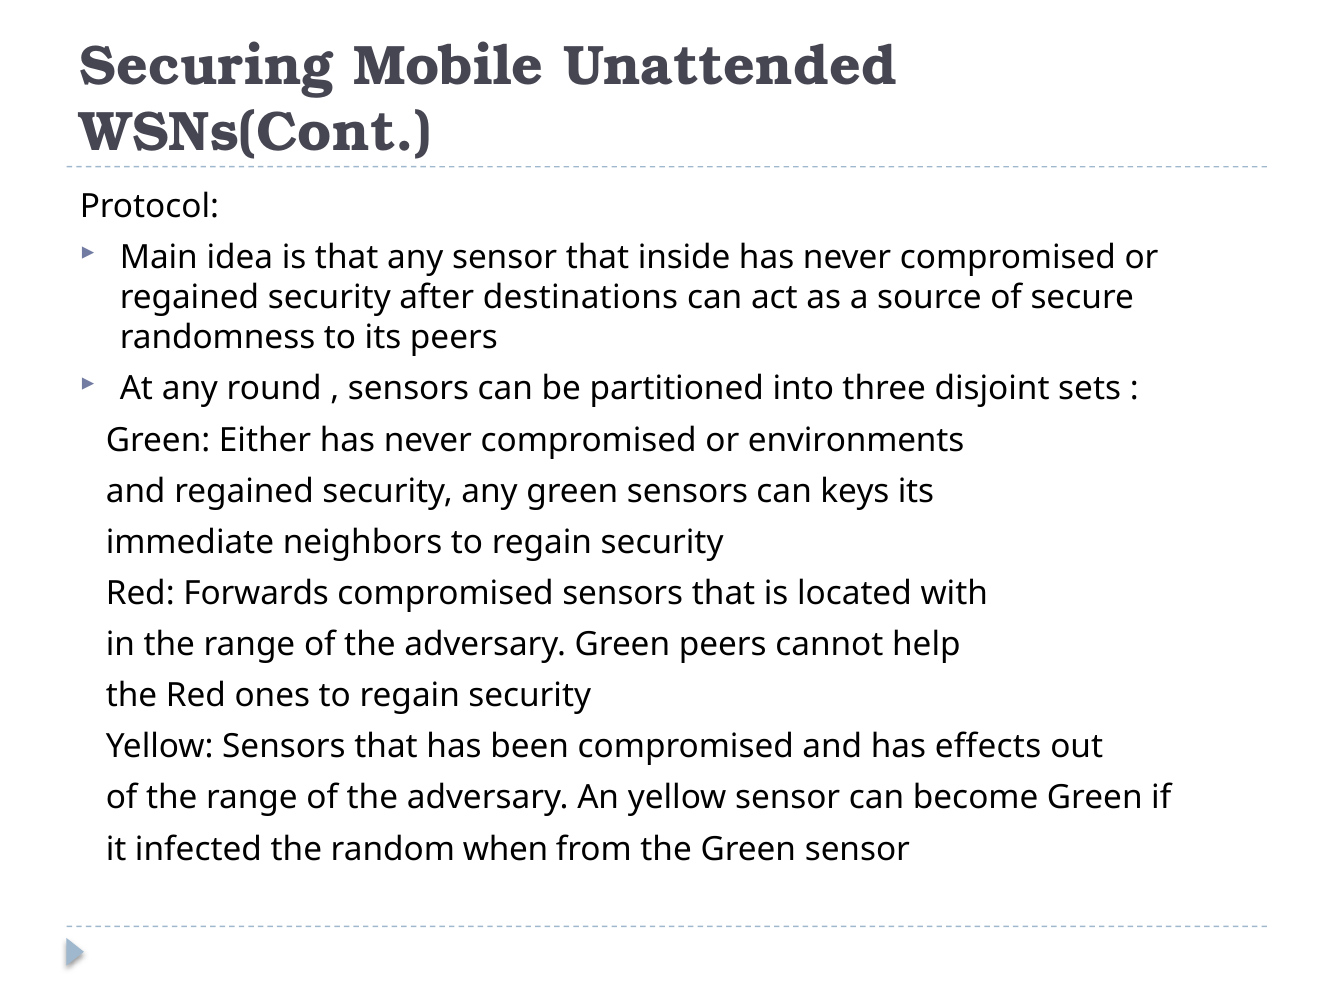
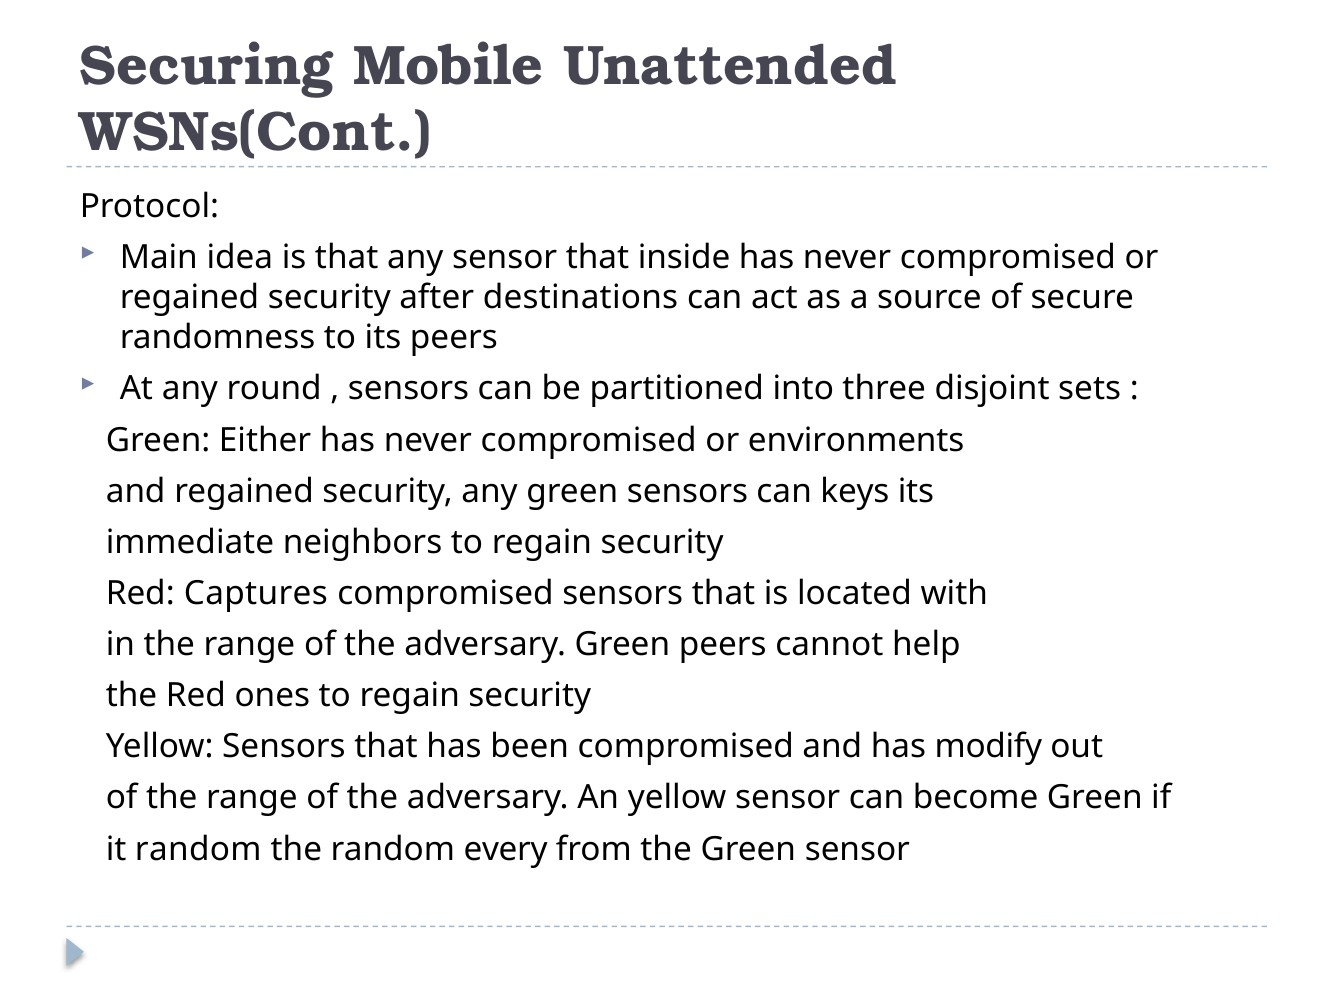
Forwards: Forwards -> Captures
effects: effects -> modify
it infected: infected -> random
when: when -> every
